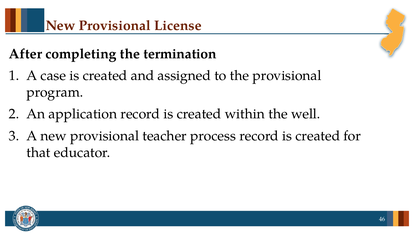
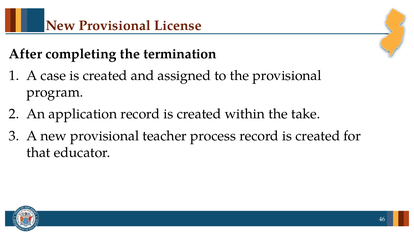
well: well -> take
